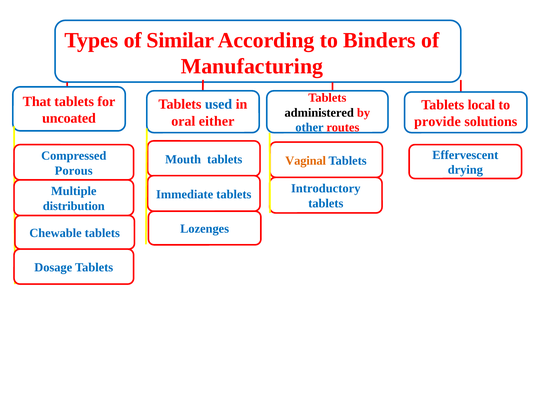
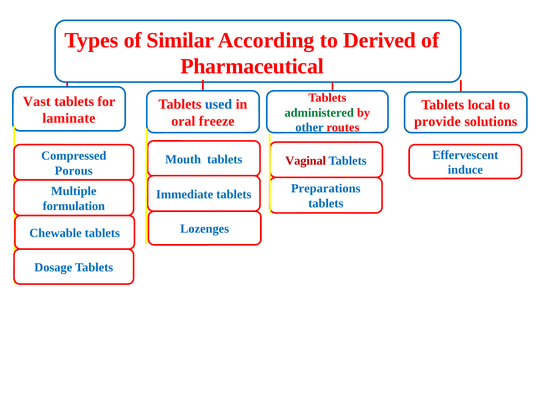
Binders: Binders -> Derived
Manufacturing: Manufacturing -> Pharmaceutical
That: That -> Vast
administered colour: black -> green
uncoated: uncoated -> laminate
either: either -> freeze
Vaginal colour: orange -> red
drying: drying -> induce
Introductory: Introductory -> Preparations
distribution: distribution -> formulation
